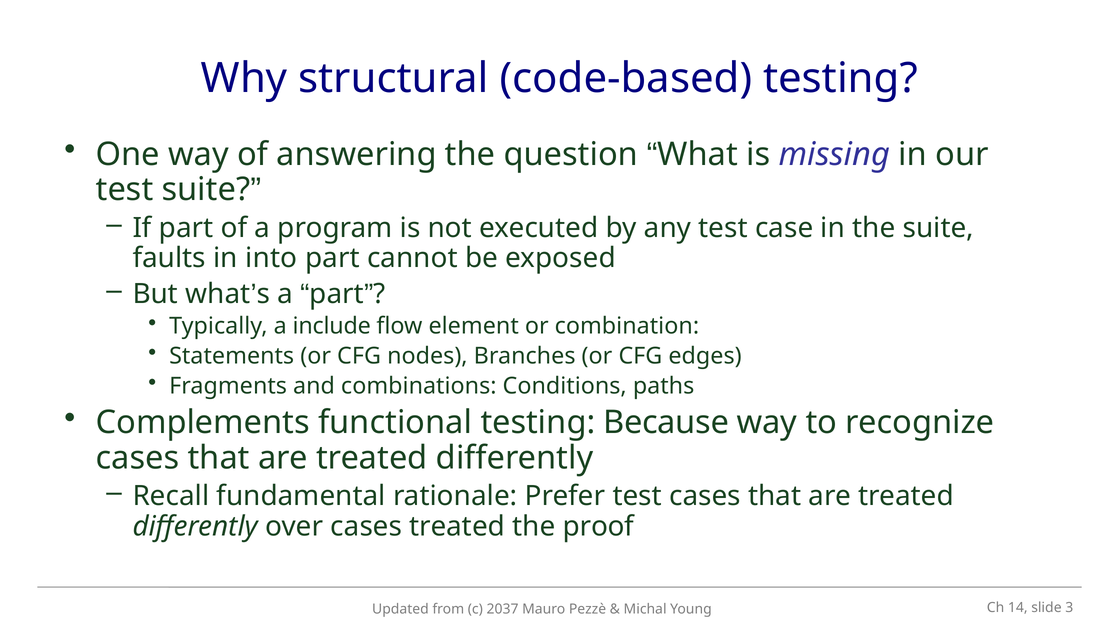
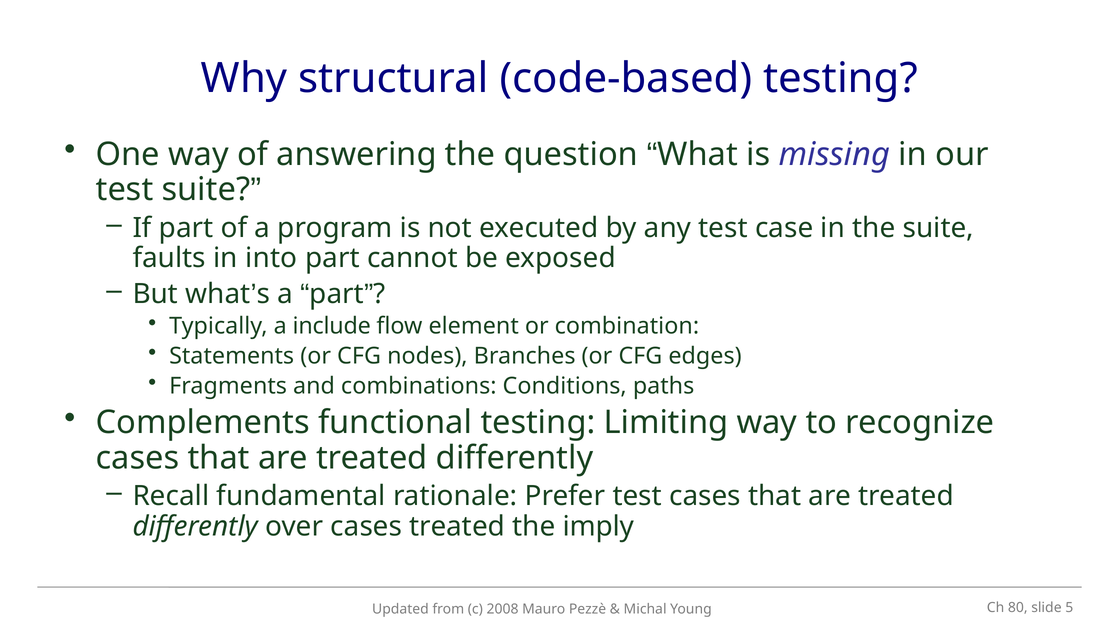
Because: Because -> Limiting
proof: proof -> imply
2037: 2037 -> 2008
14: 14 -> 80
3: 3 -> 5
